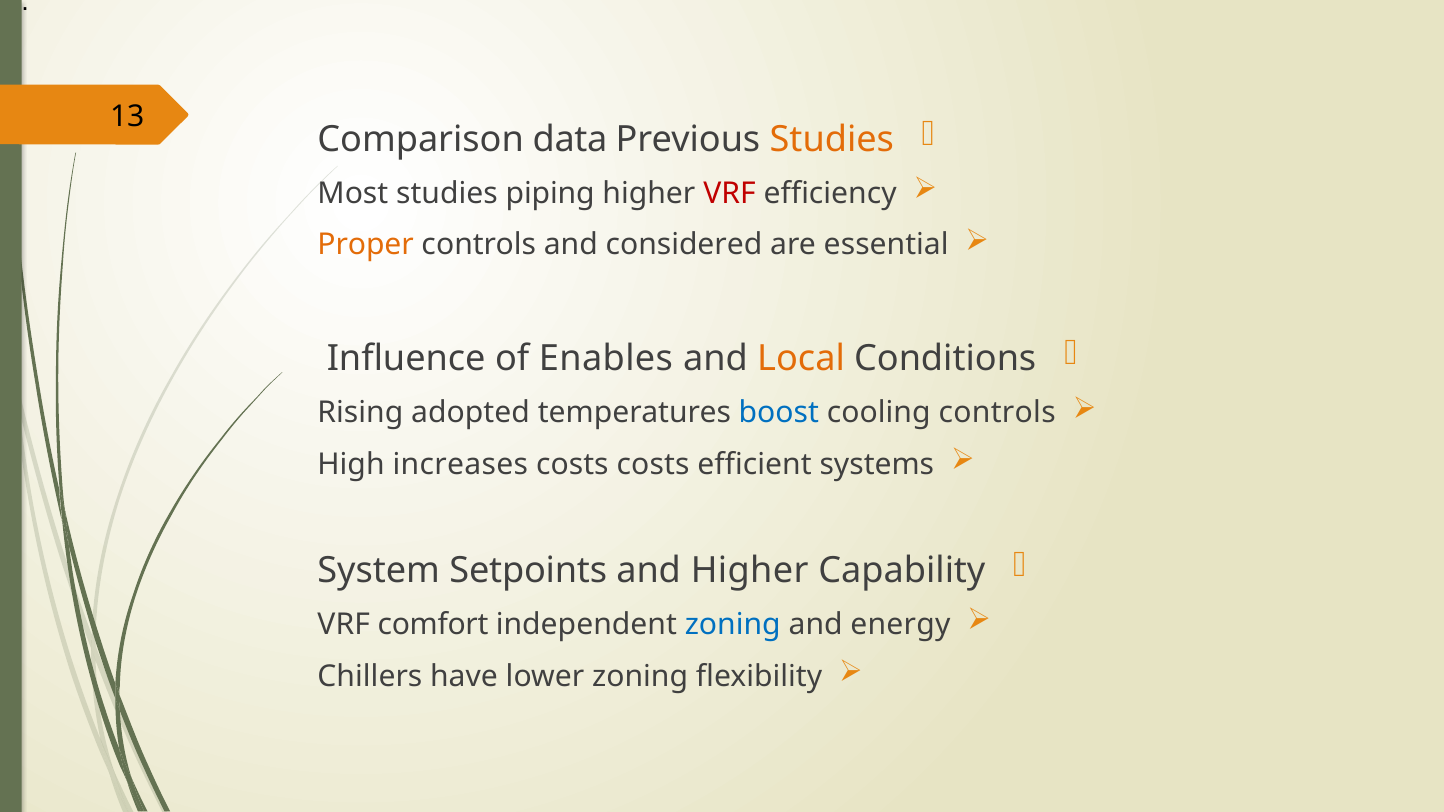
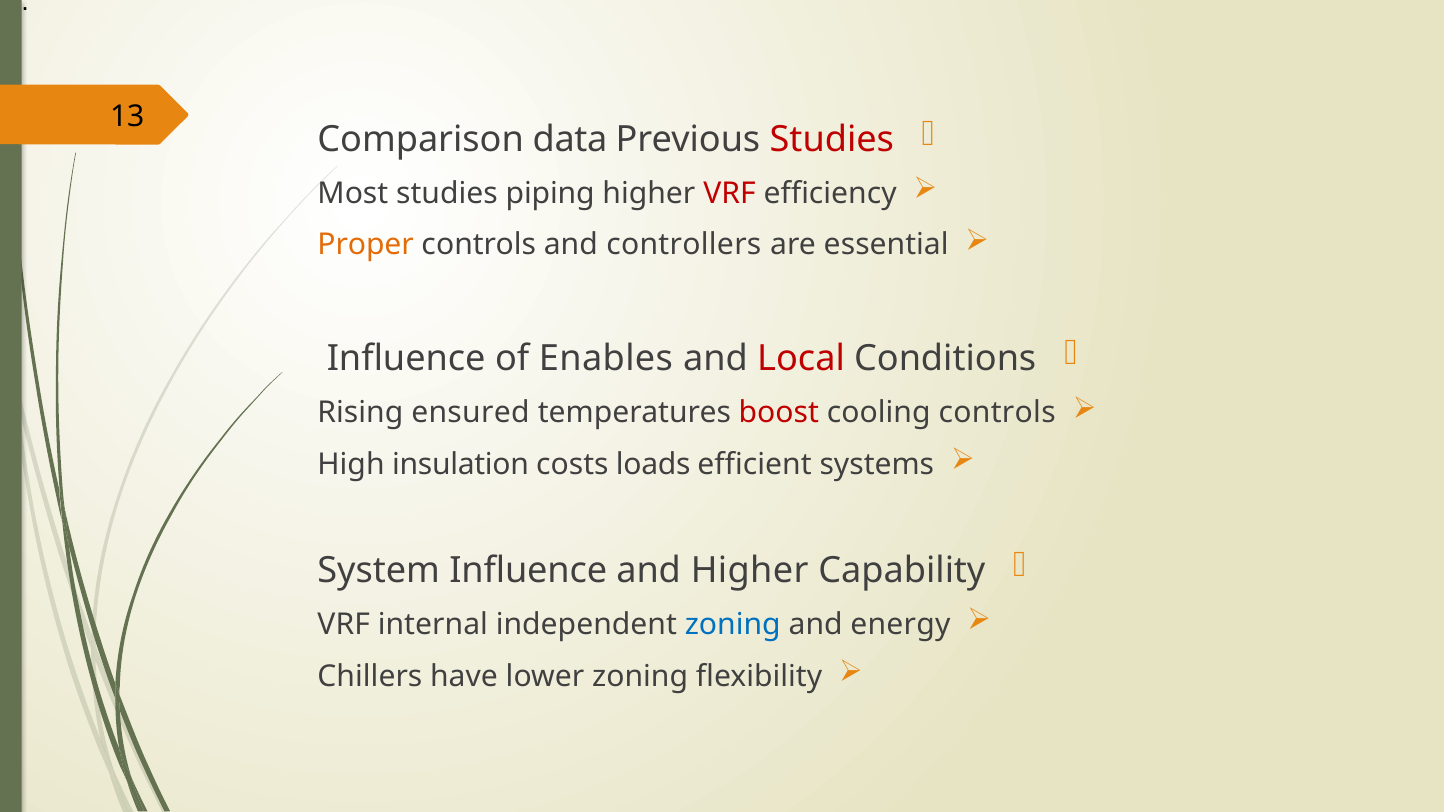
Studies at (832, 140) colour: orange -> red
considered: considered -> controllers
Local colour: orange -> red
adopted: adopted -> ensured
boost colour: blue -> red
increases: increases -> insulation
costs costs: costs -> loads
System Setpoints: Setpoints -> Influence
comfort: comfort -> internal
